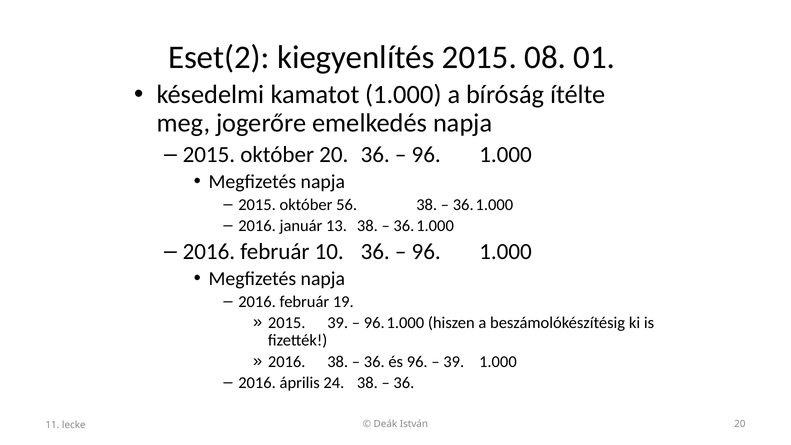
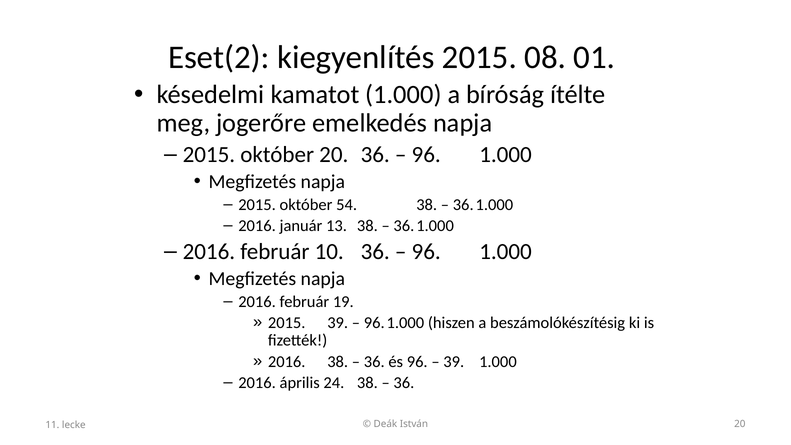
56: 56 -> 54
